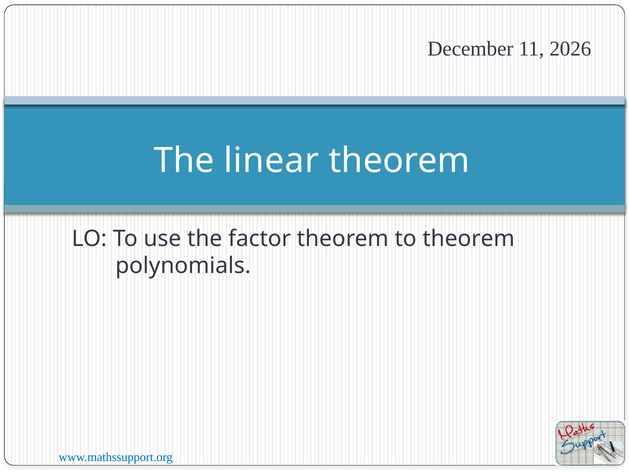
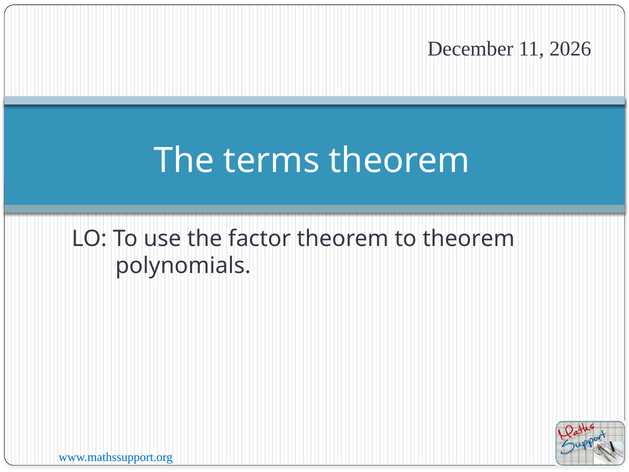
linear: linear -> terms
